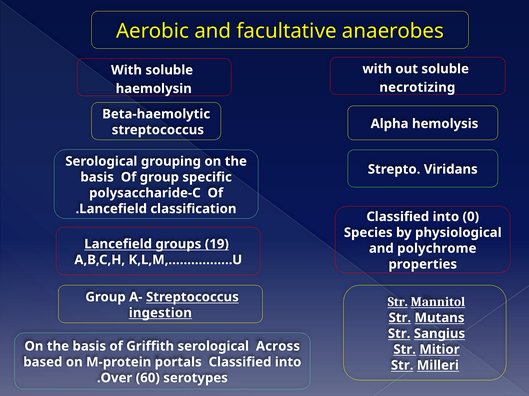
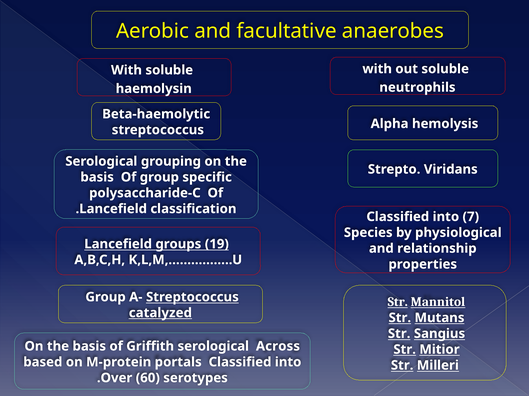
necrotizing: necrotizing -> neutrophils
0: 0 -> 7
polychrome: polychrome -> relationship
ingestion: ingestion -> catalyzed
